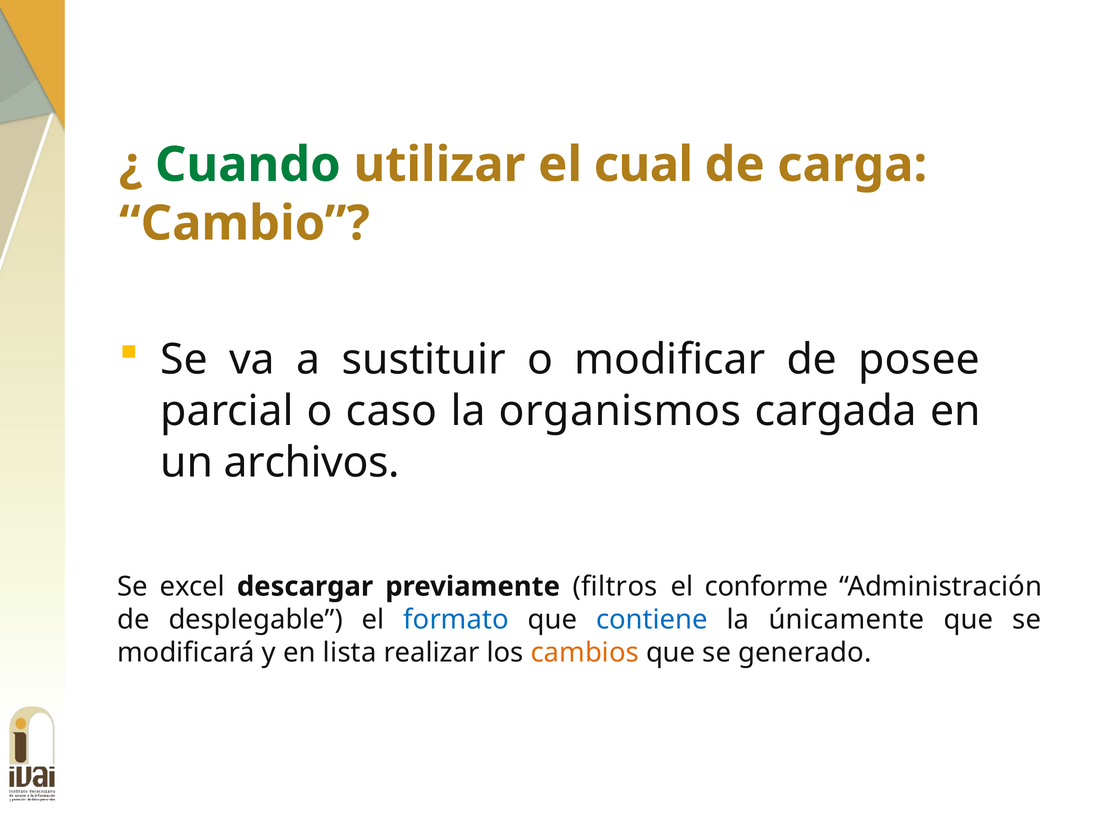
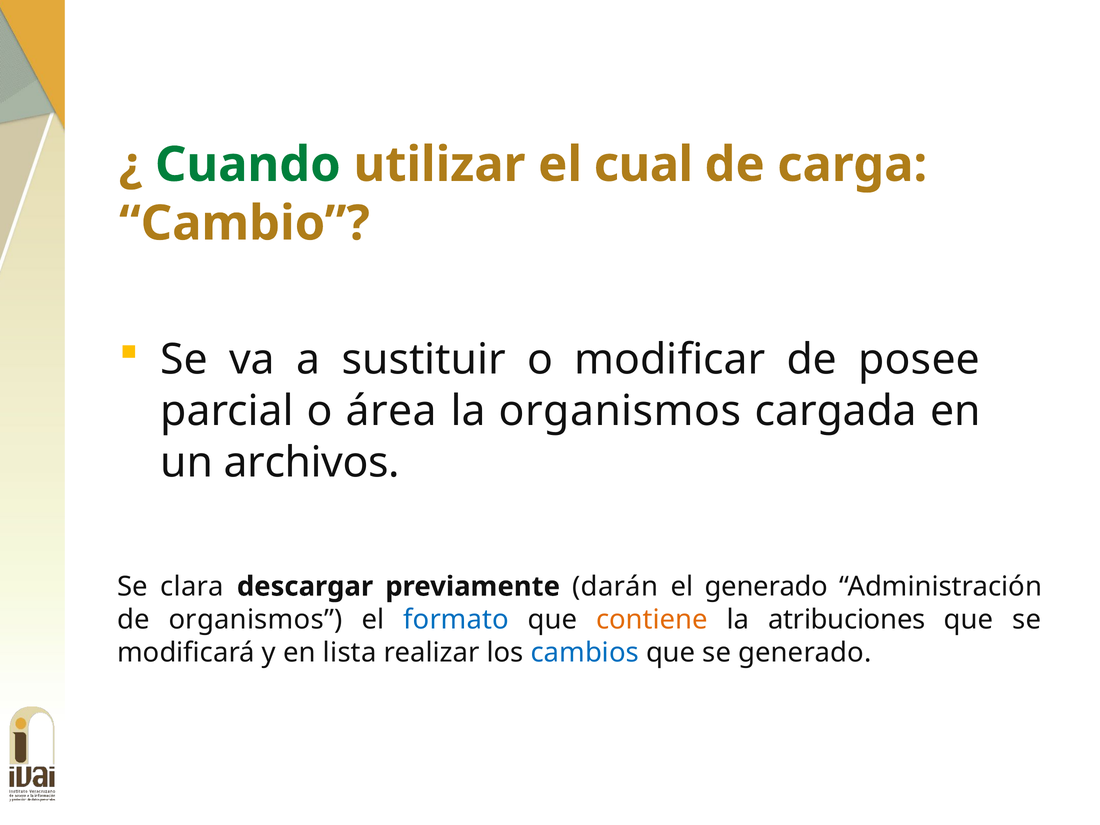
caso: caso -> área
excel: excel -> clara
filtros: filtros -> darán
el conforme: conforme -> generado
de desplegable: desplegable -> organismos
contiene colour: blue -> orange
únicamente: únicamente -> atribuciones
cambios colour: orange -> blue
